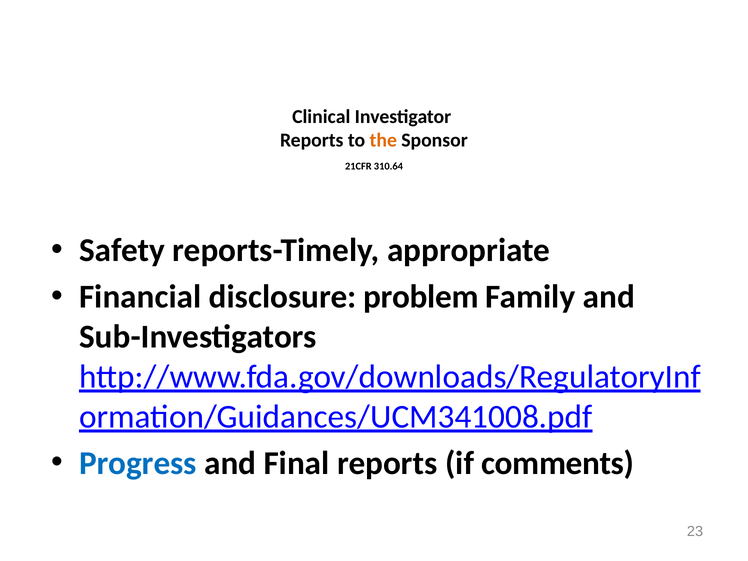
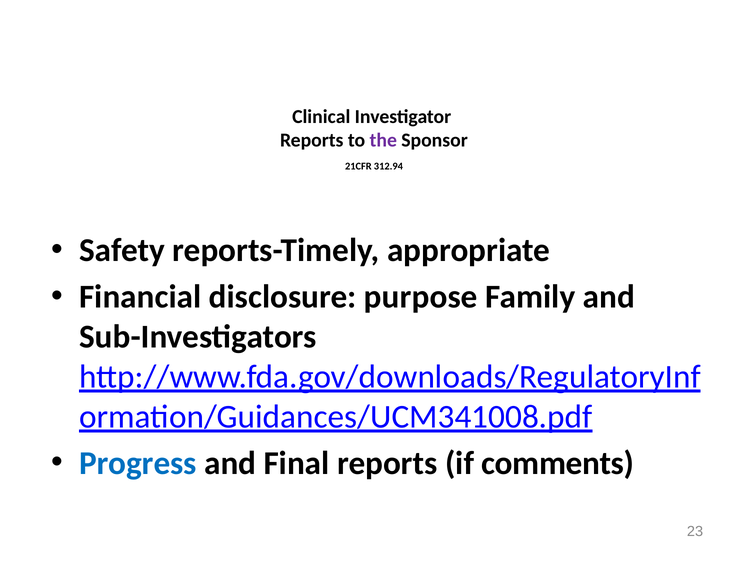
the colour: orange -> purple
310.64: 310.64 -> 312.94
problem: problem -> purpose
